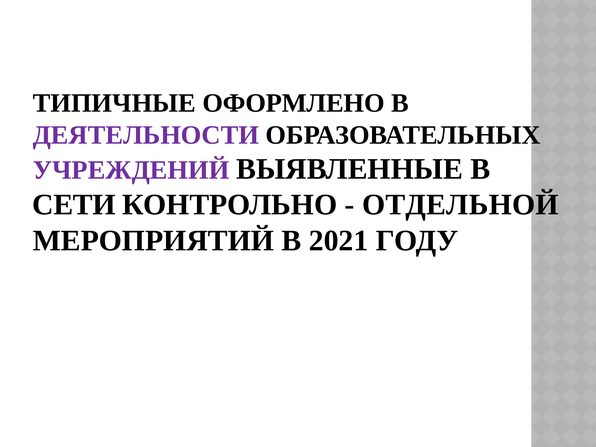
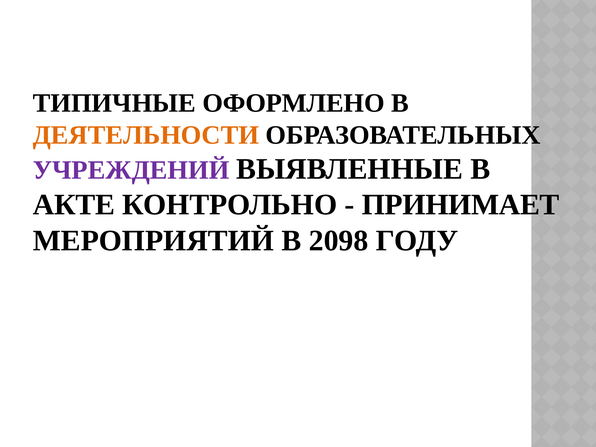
ДЕЯТЕЛЬНОСТИ colour: purple -> orange
СЕТИ: СЕТИ -> АКТЕ
ОТДЕЛЬНОЙ: ОТДЕЛЬНОЙ -> ПРИНИМАЕТ
2021: 2021 -> 2098
